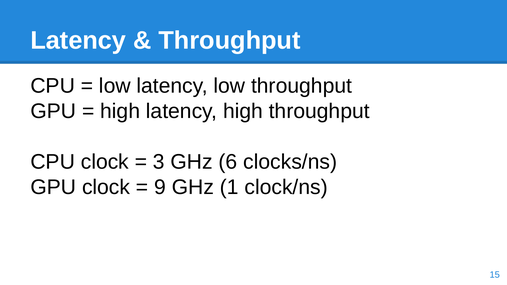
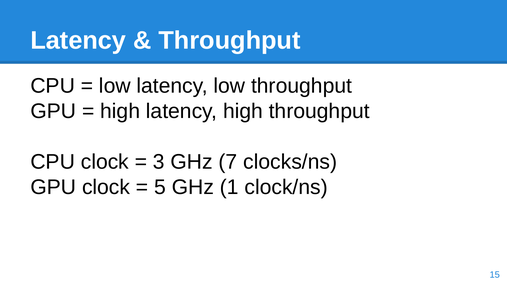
6: 6 -> 7
9: 9 -> 5
